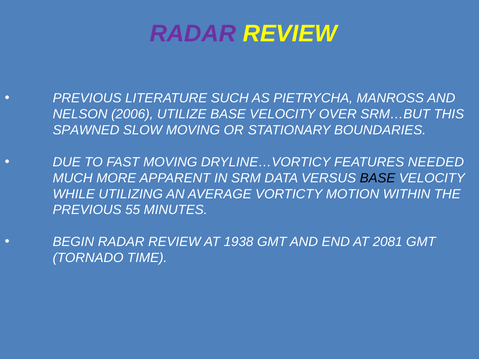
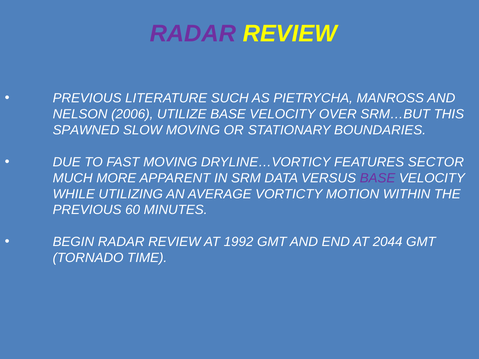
NEEDED: NEEDED -> SECTOR
BASE at (378, 178) colour: black -> purple
55: 55 -> 60
1938: 1938 -> 1992
2081: 2081 -> 2044
